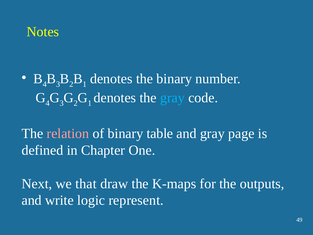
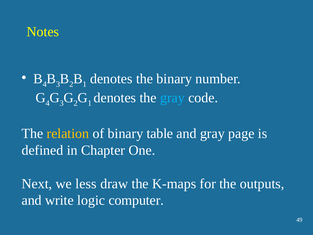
relation colour: pink -> yellow
that: that -> less
represent: represent -> computer
